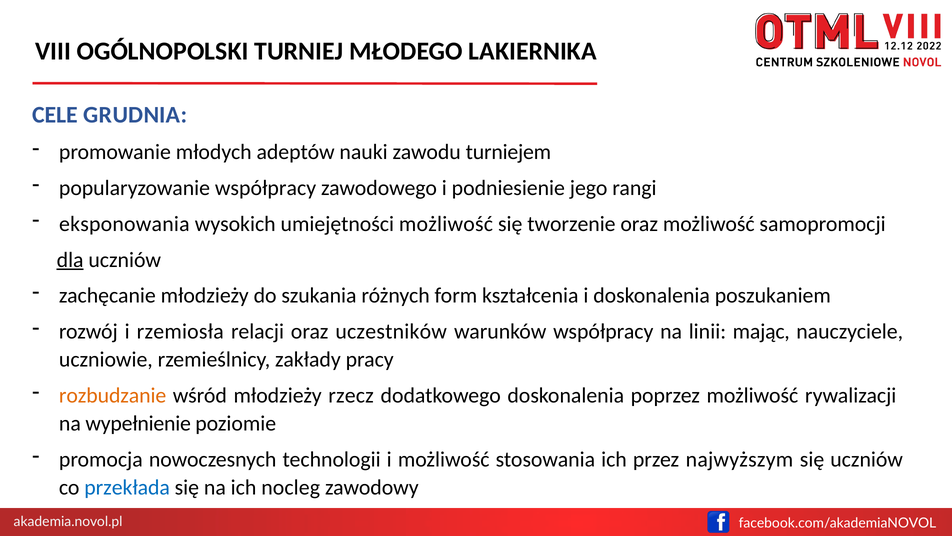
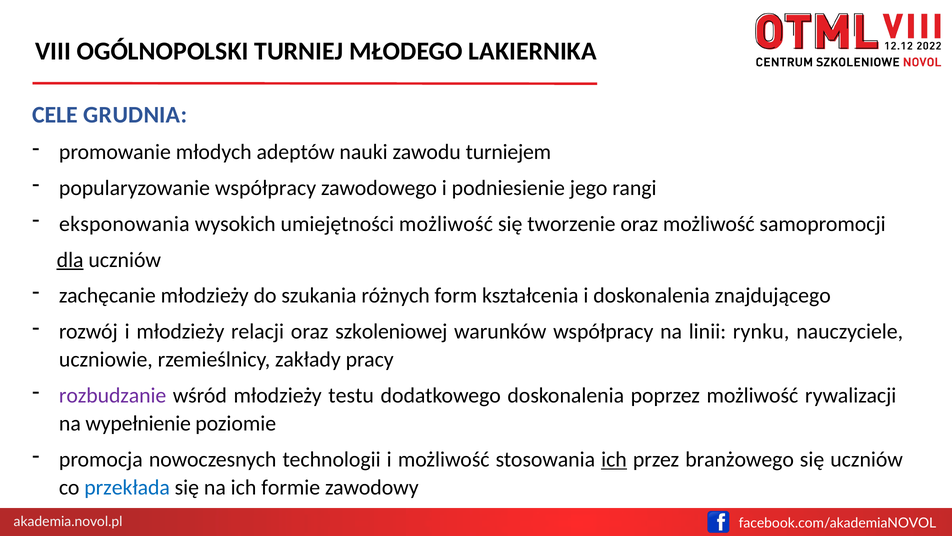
poszukaniem: poszukaniem -> znajdującego
i rzemiosła: rzemiosła -> młodzieży
uczestników: uczestników -> szkoleniowej
mając: mając -> rynku
rozbudzanie colour: orange -> purple
rzecz: rzecz -> testu
ich at (614, 459) underline: none -> present
najwyższym: najwyższym -> branżowego
nocleg: nocleg -> formie
